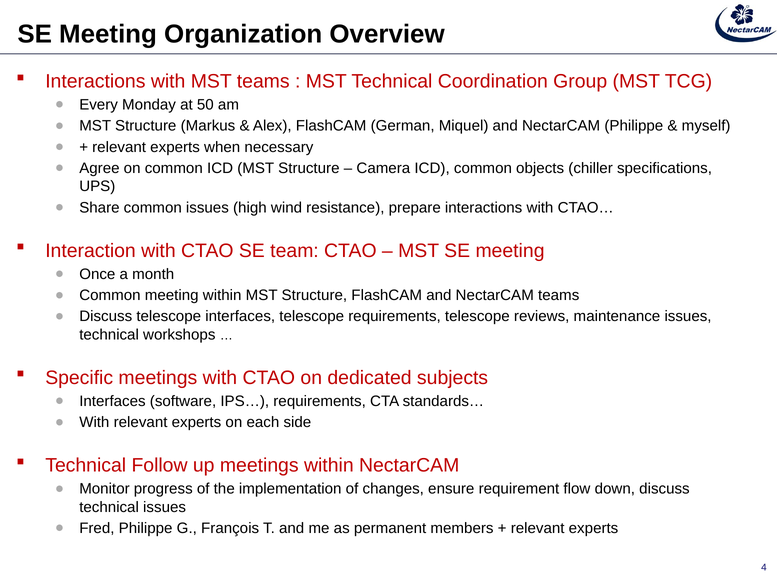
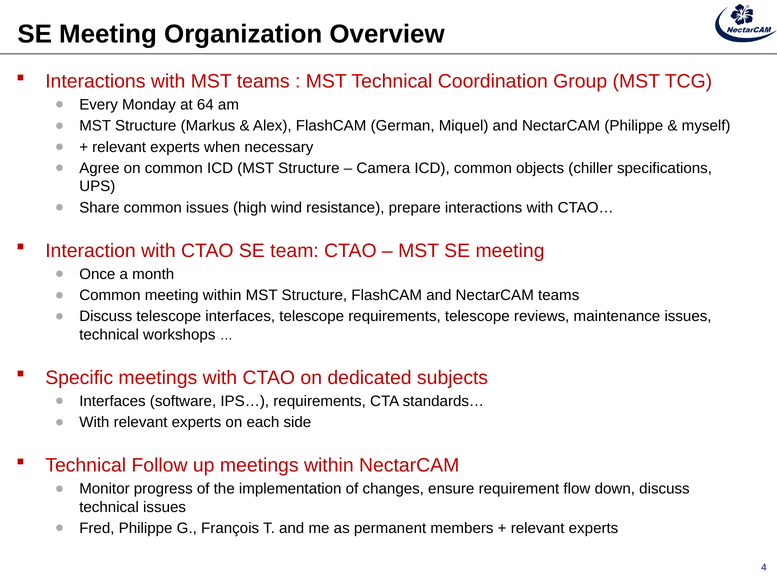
50: 50 -> 64
